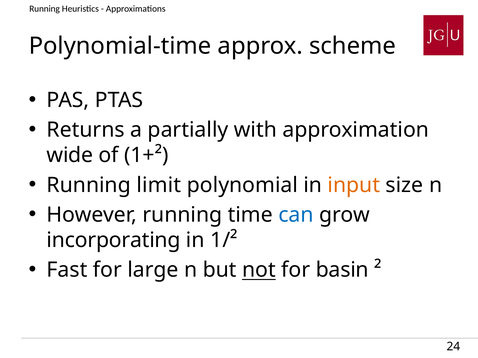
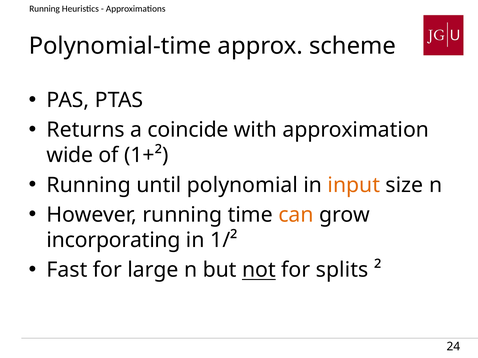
partially: partially -> coincide
limit: limit -> until
can colour: blue -> orange
basin: basin -> splits
